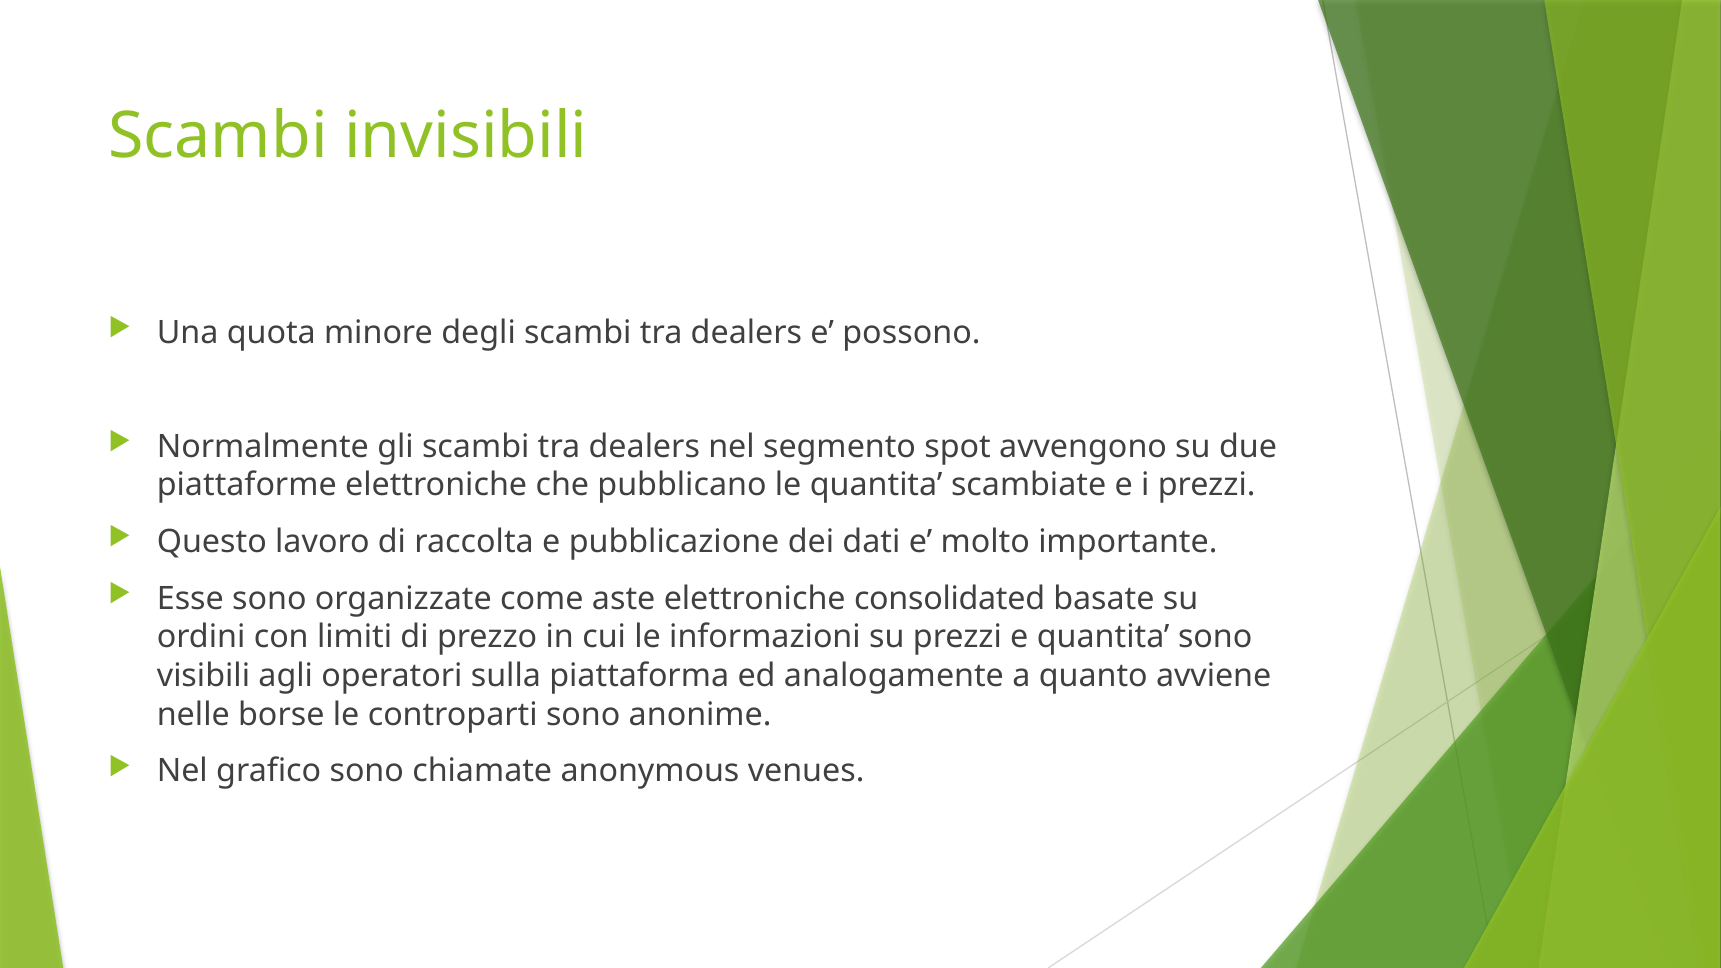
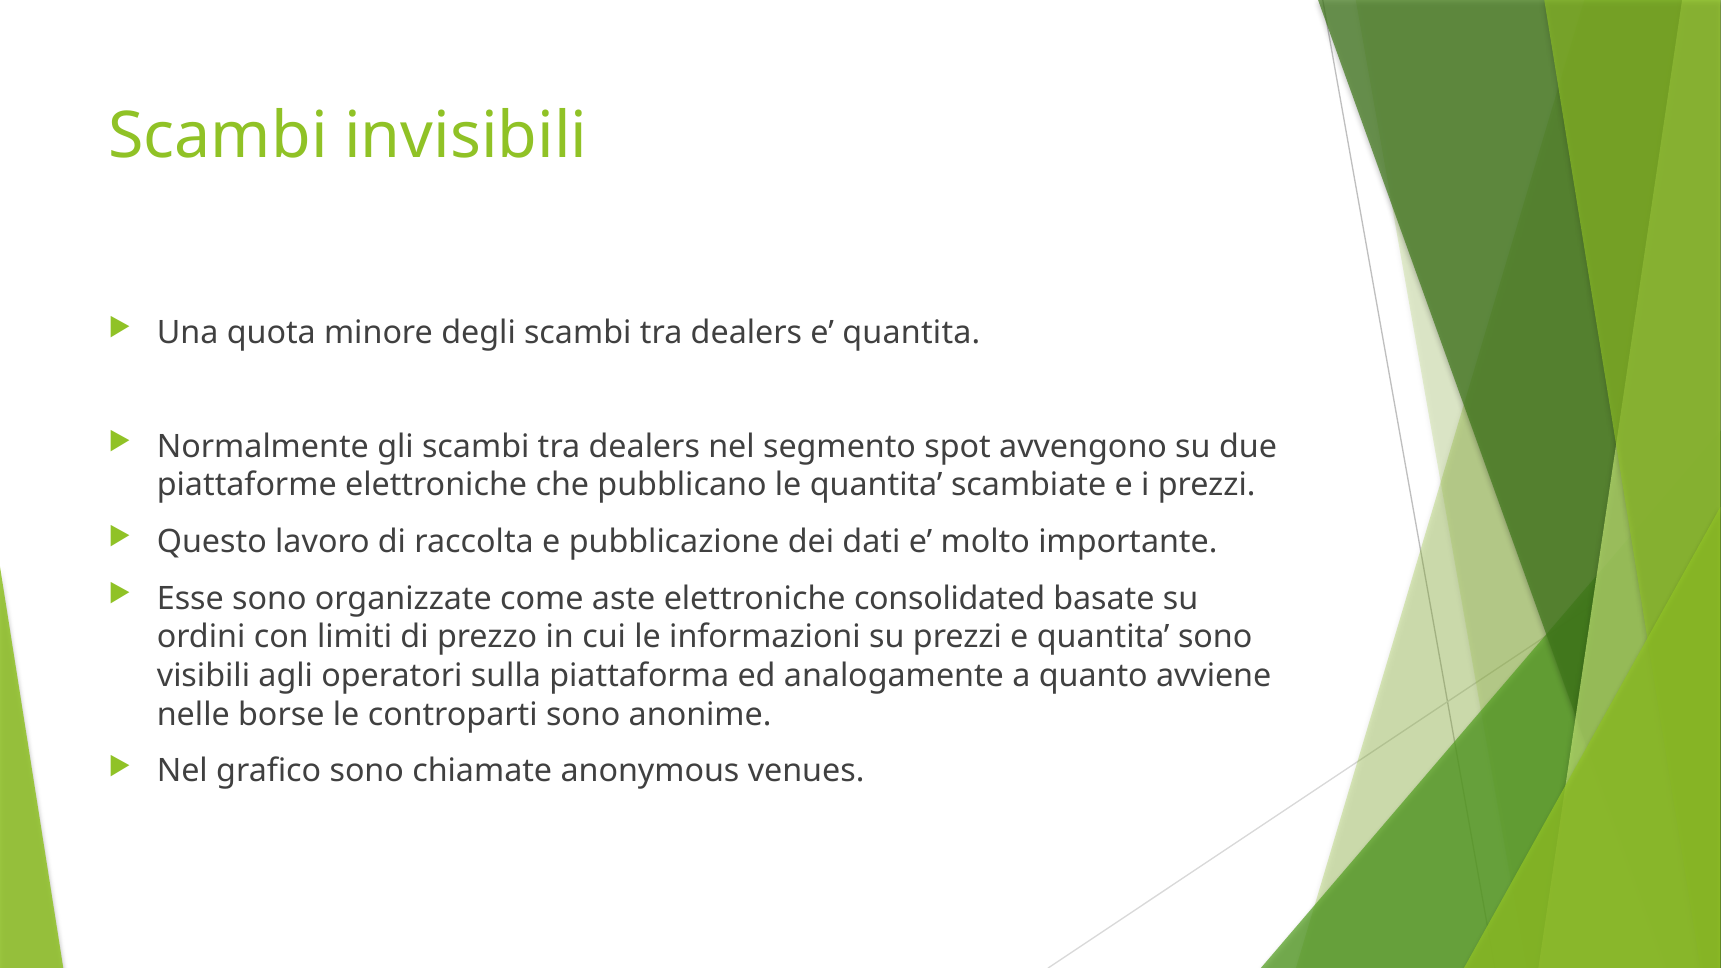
dealers e possono: possono -> quantita
